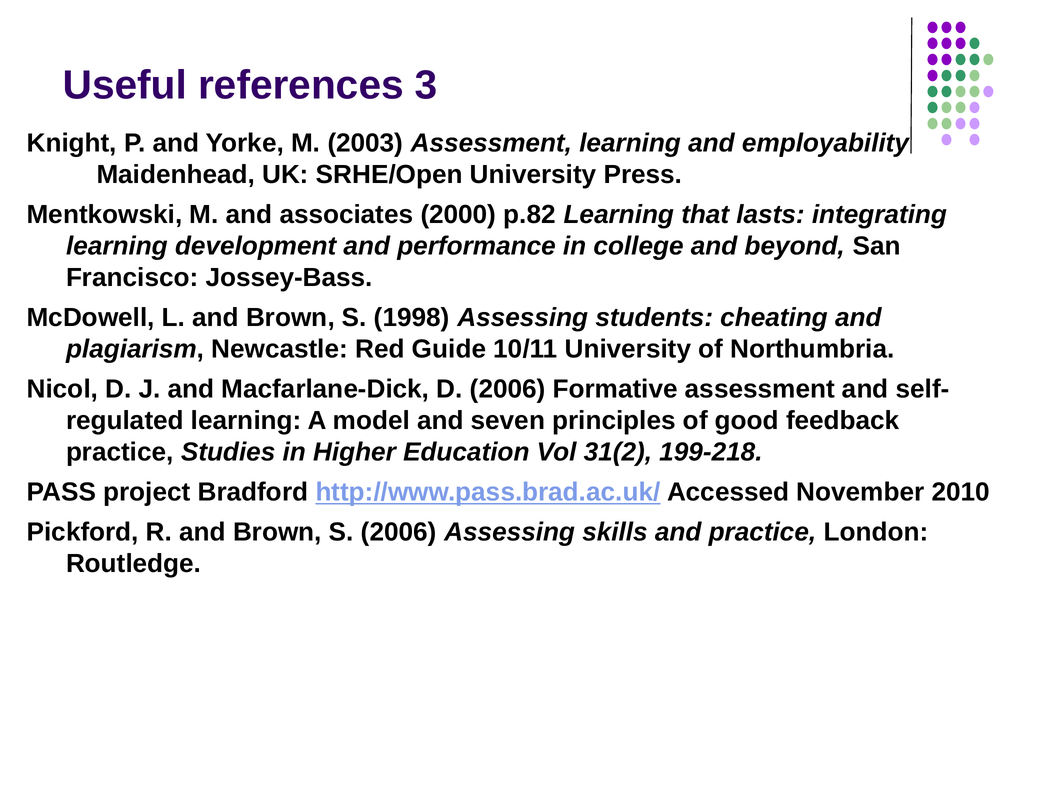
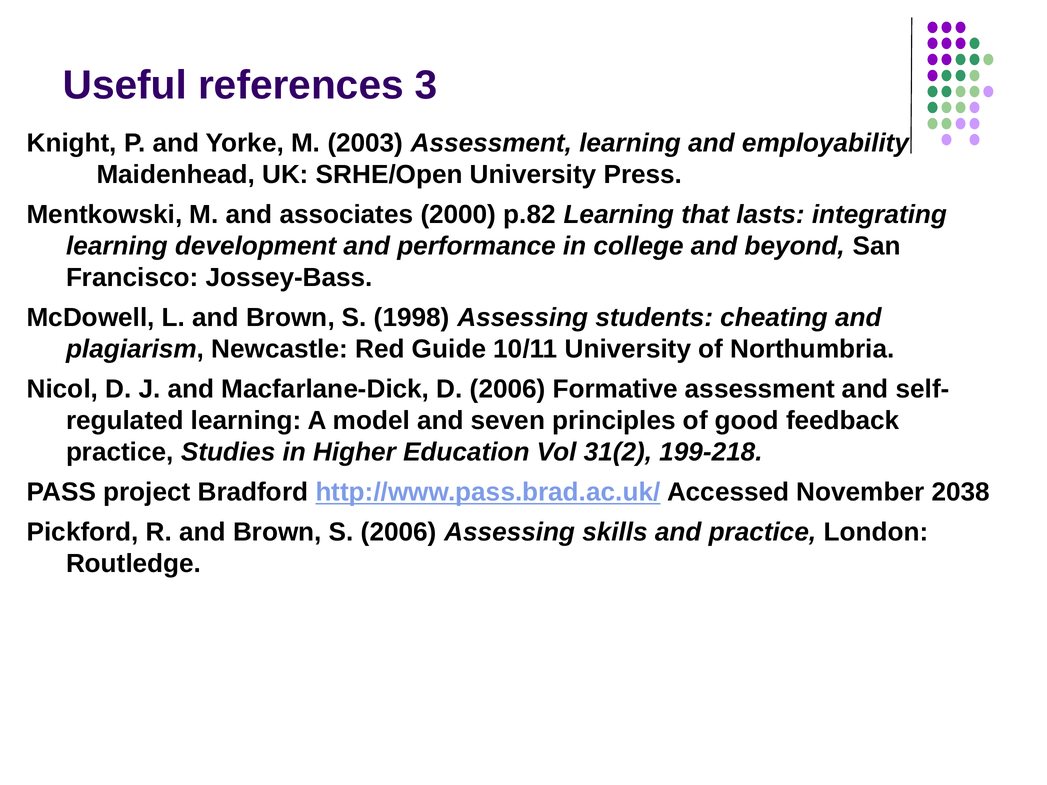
2010: 2010 -> 2038
